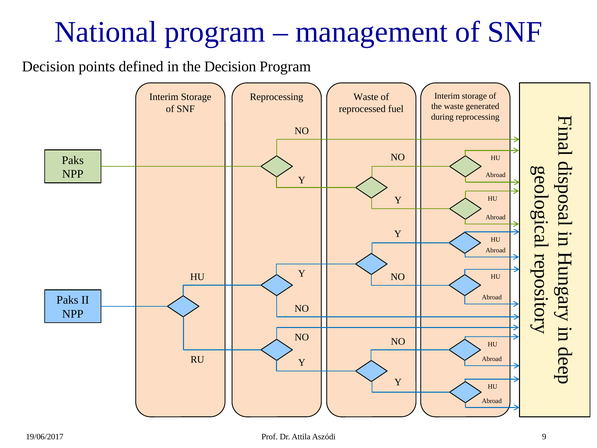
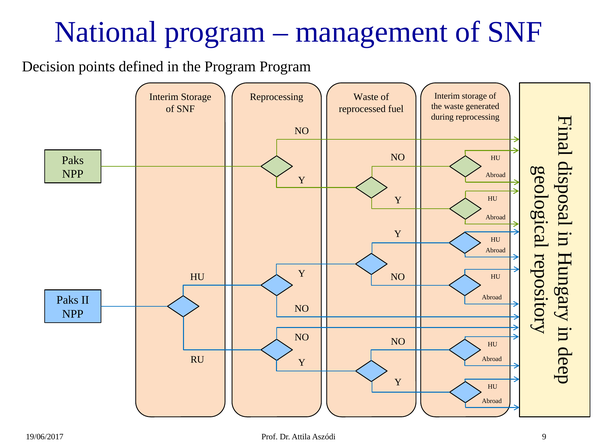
the Decision: Decision -> Program
